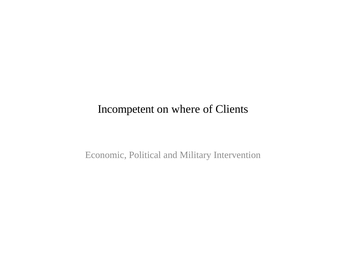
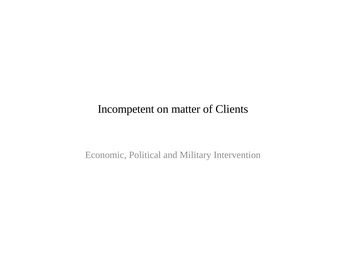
where: where -> matter
